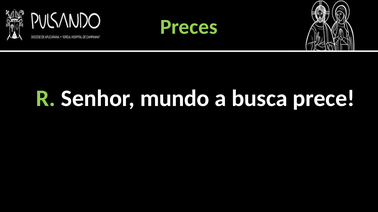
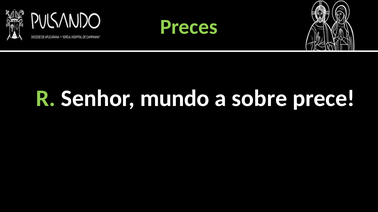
busca: busca -> sobre
